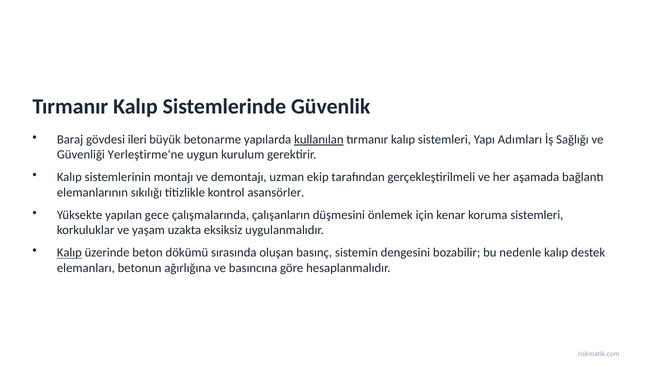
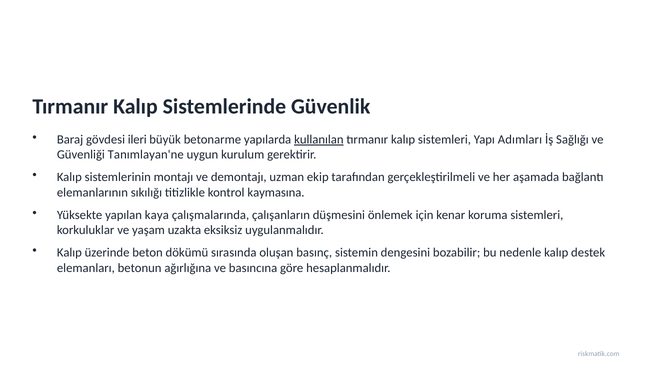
Yerleştirme'ne: Yerleştirme'ne -> Tanımlayan'ne
asansörler: asansörler -> kaymasına
gece: gece -> kaya
Kalıp at (69, 253) underline: present -> none
